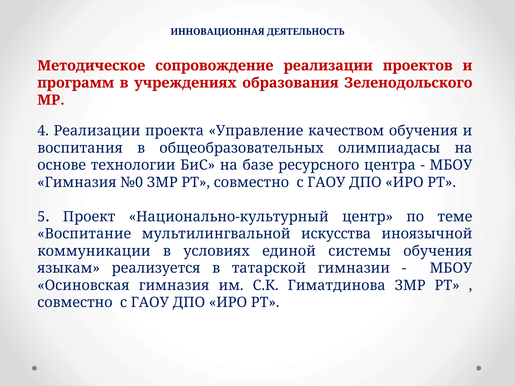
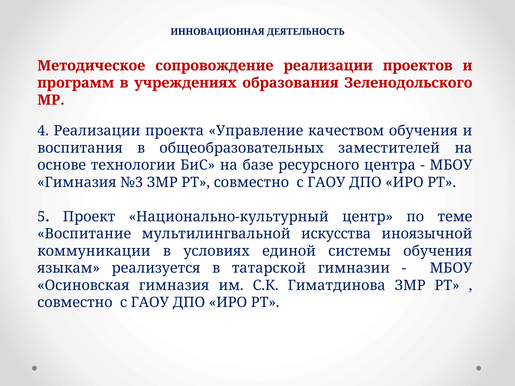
олимпиадасы: олимпиадасы -> заместителей
№0: №0 -> №3
